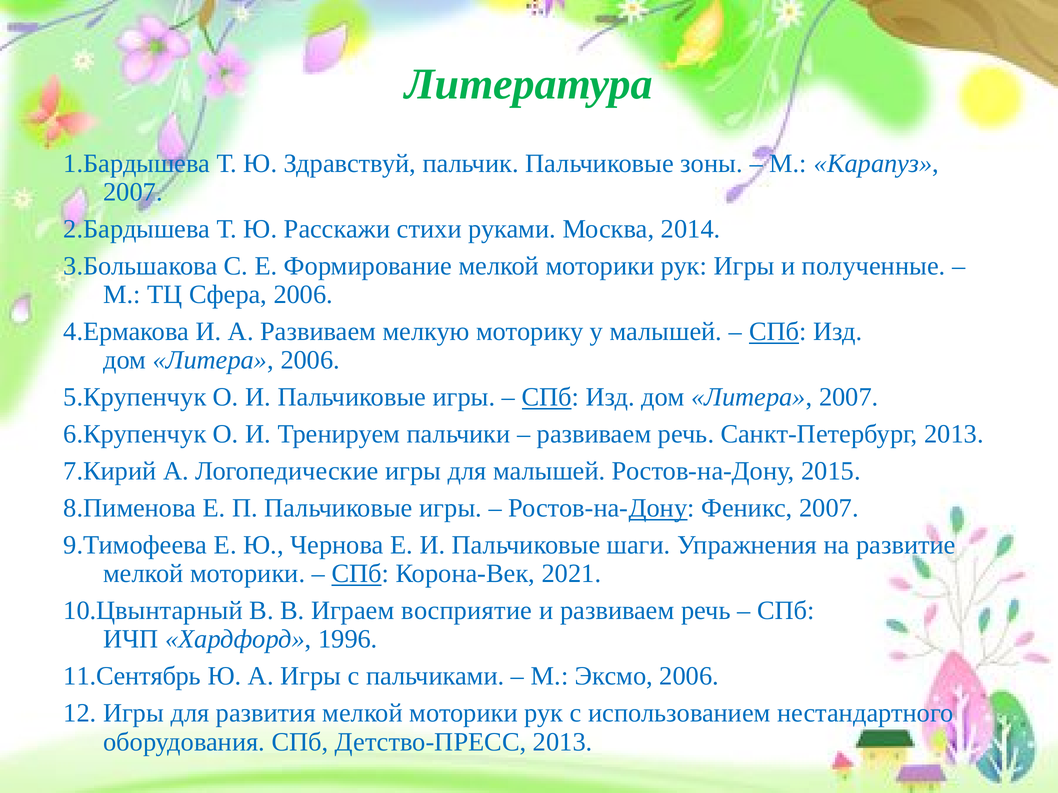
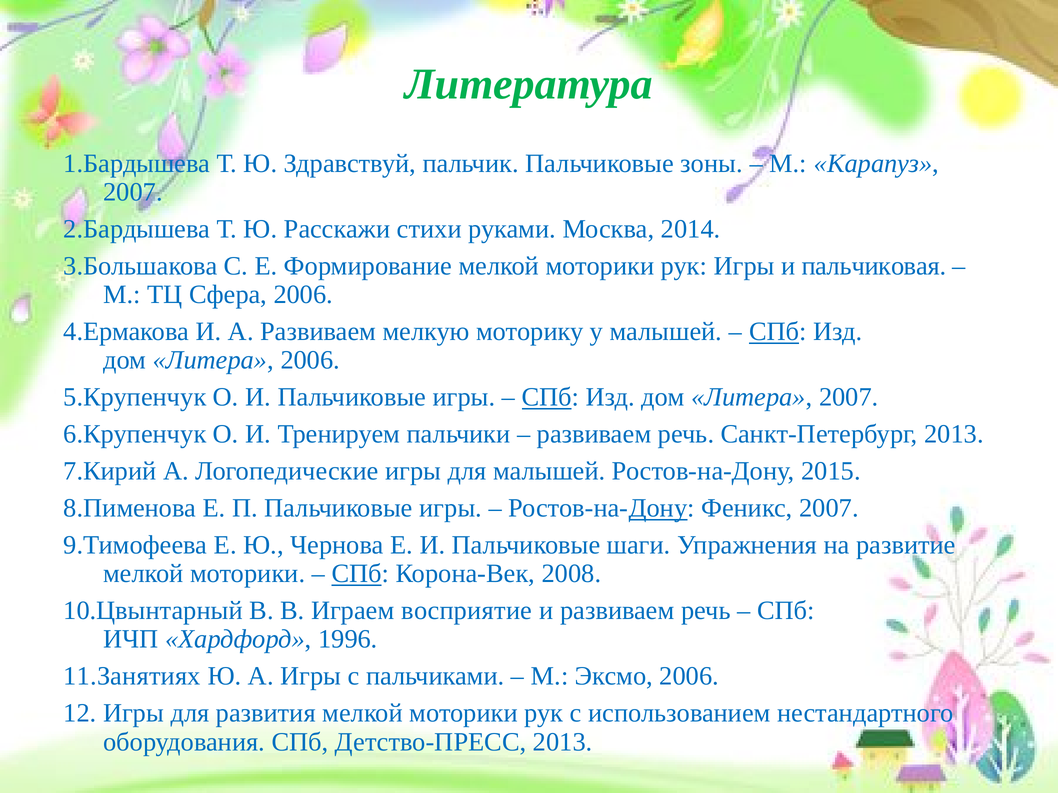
полученные: полученные -> пальчиковая
2021: 2021 -> 2008
11.Сентябрь: 11.Сентябрь -> 11.Занятиях
